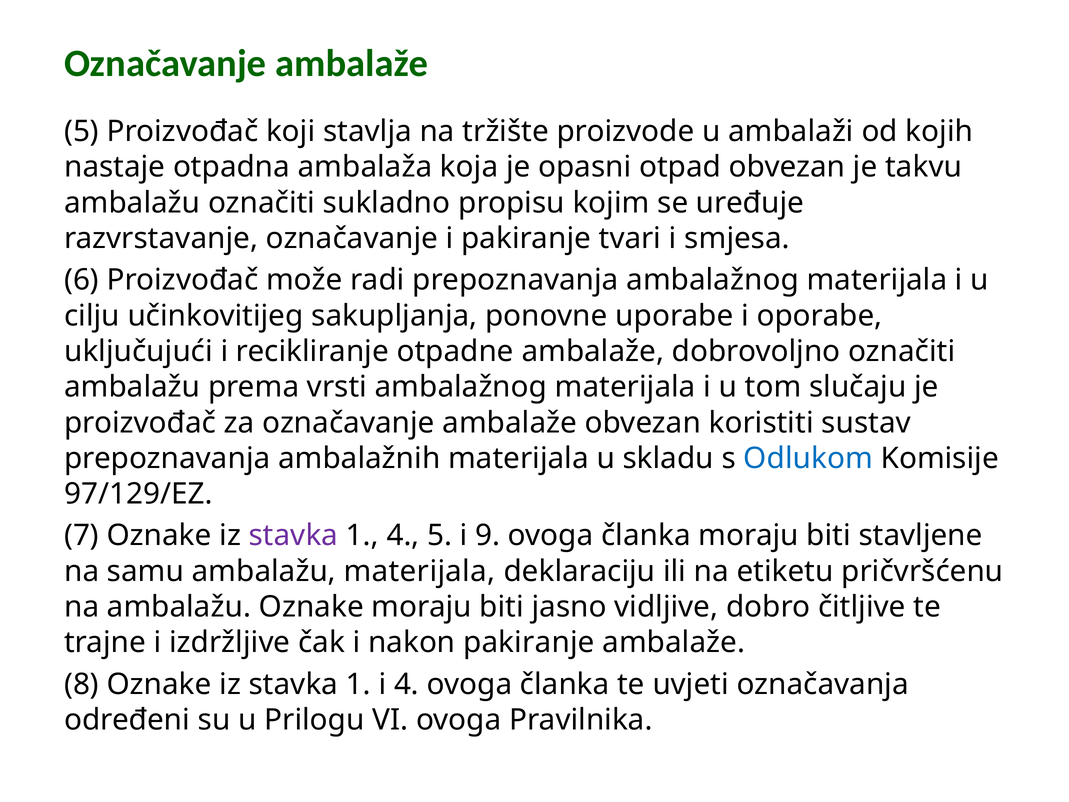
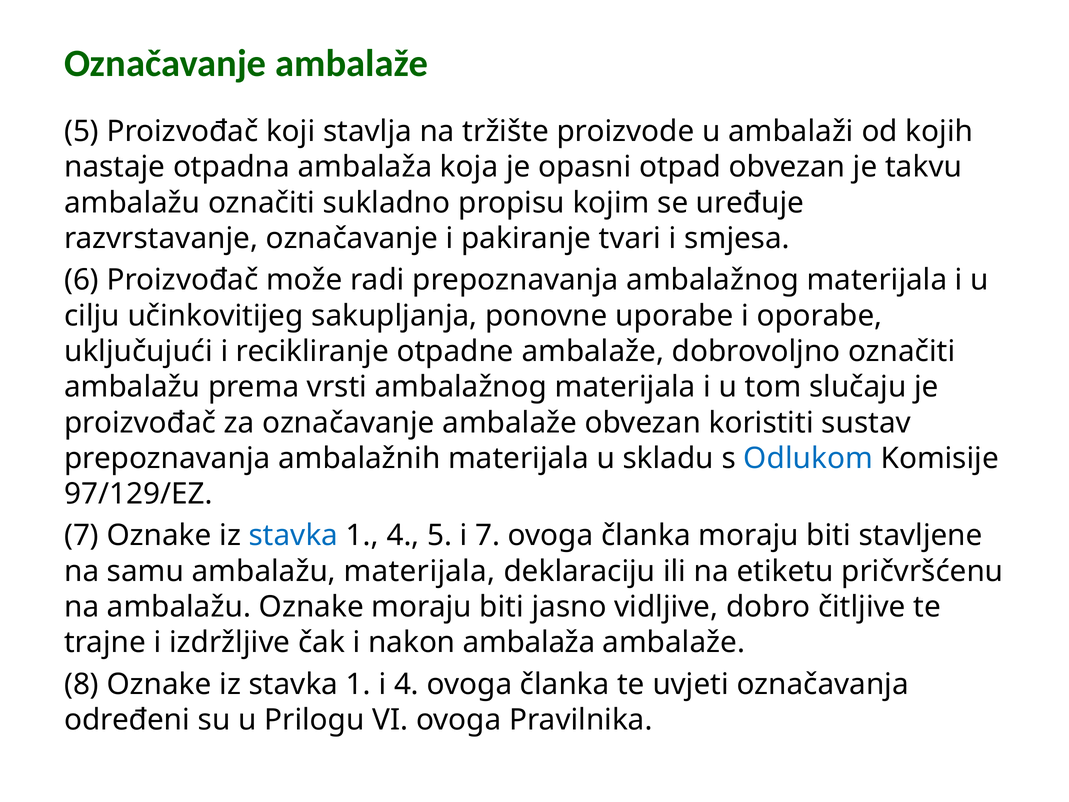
stavka at (293, 535) colour: purple -> blue
i 9: 9 -> 7
nakon pakiranje: pakiranje -> ambalaža
